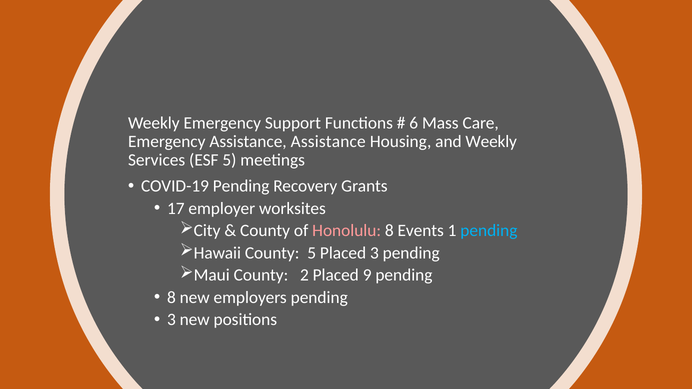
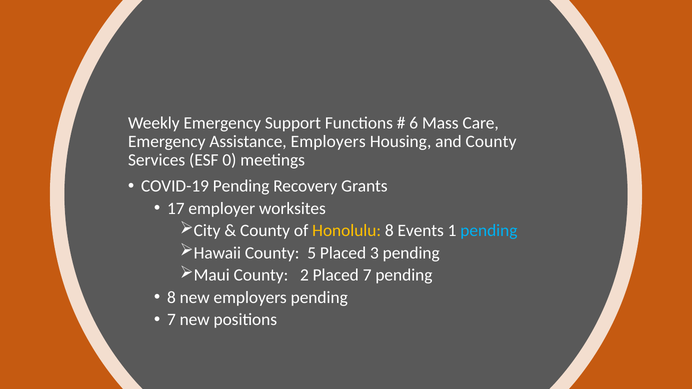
Assistance Assistance: Assistance -> Employers
and Weekly: Weekly -> County
ESF 5: 5 -> 0
Honolulu colour: pink -> yellow
Placed 9: 9 -> 7
3 at (171, 320): 3 -> 7
